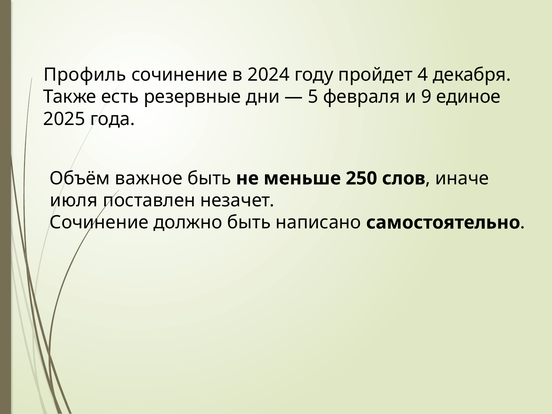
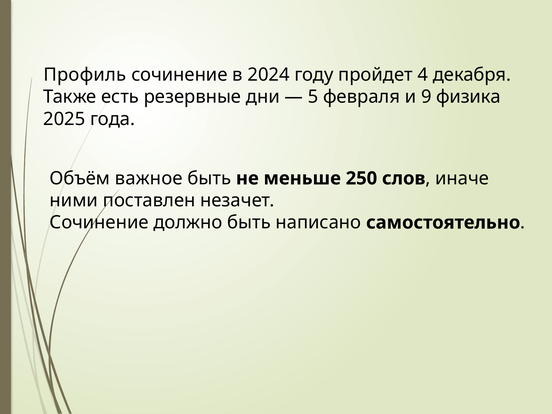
единое: единое -> физика
июля: июля -> ними
